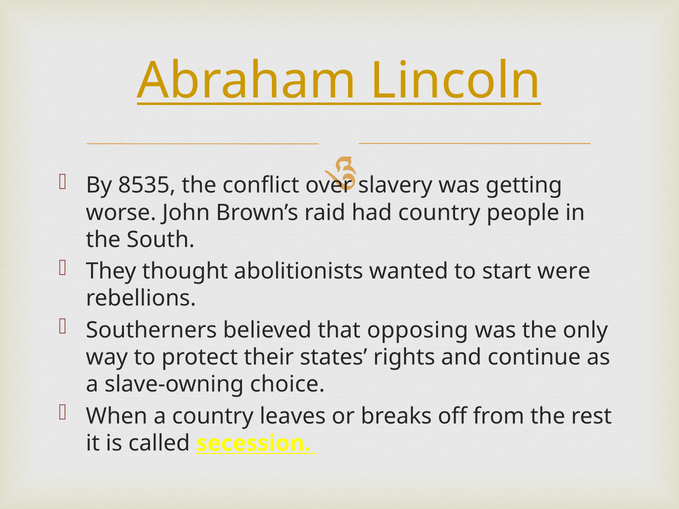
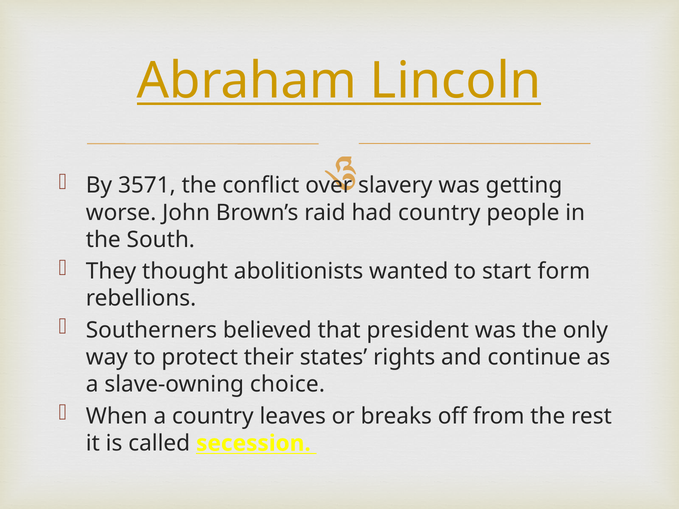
8535: 8535 -> 3571
were: were -> form
opposing: opposing -> president
